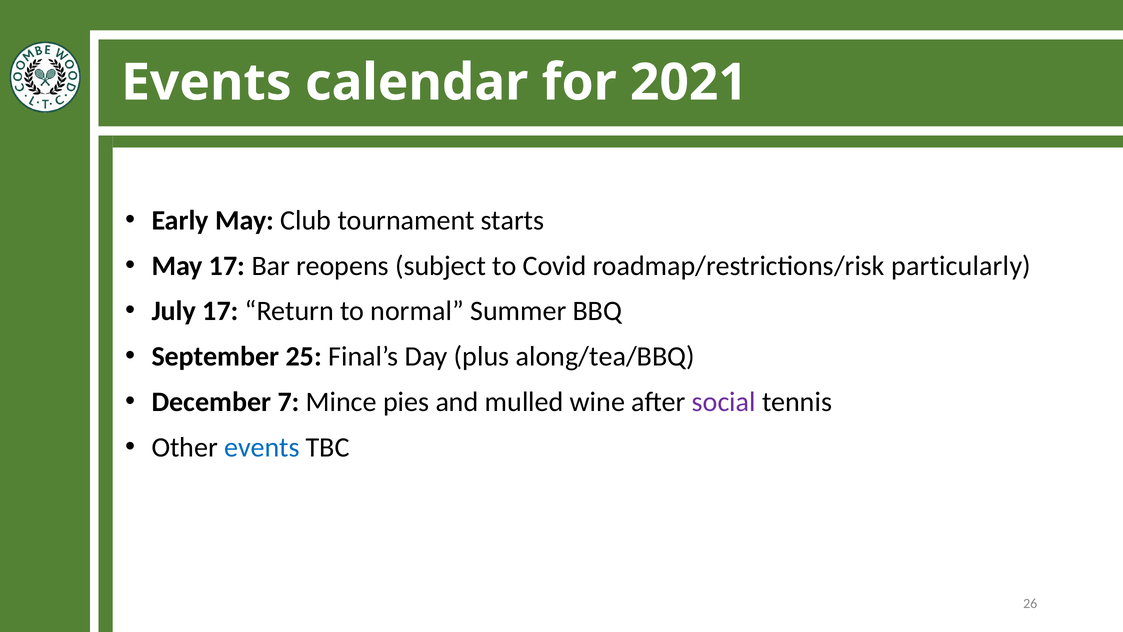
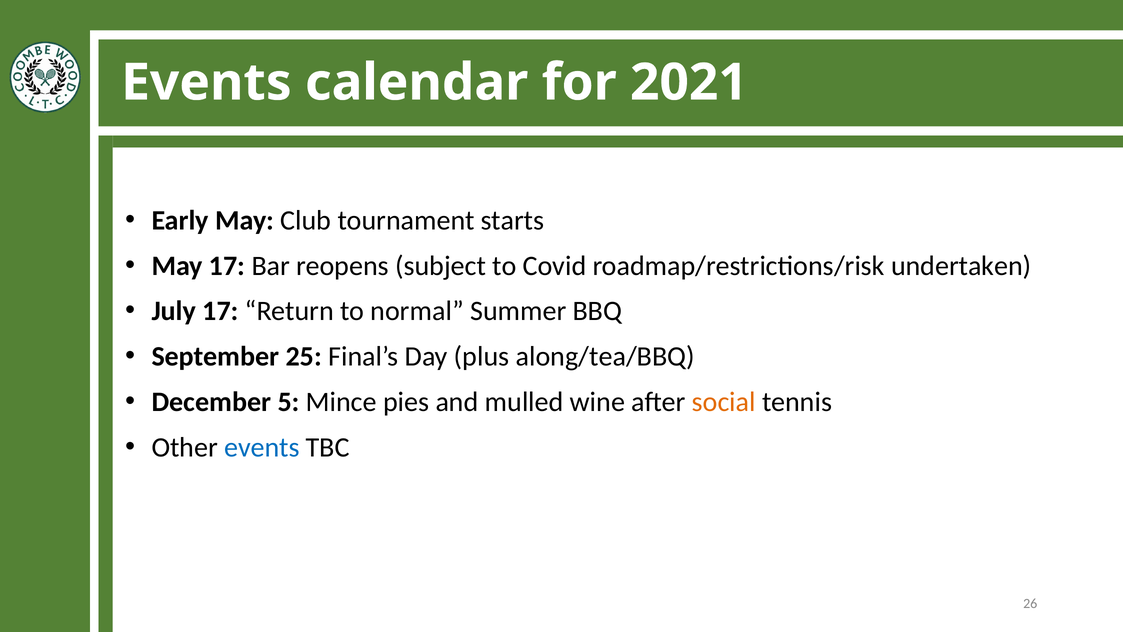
particularly: particularly -> undertaken
7: 7 -> 5
social colour: purple -> orange
